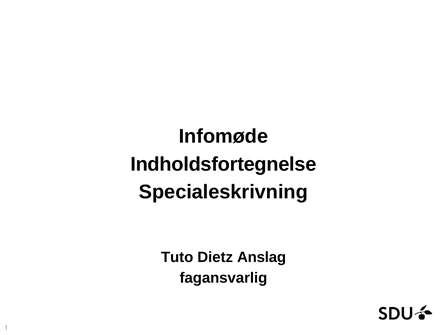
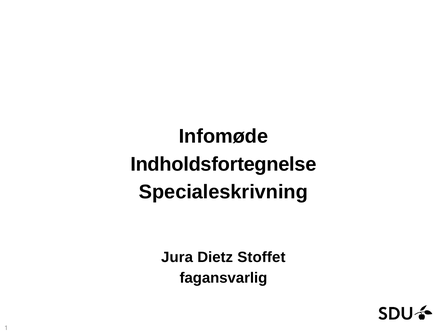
Tuto: Tuto -> Jura
Anslag: Anslag -> Stoffet
